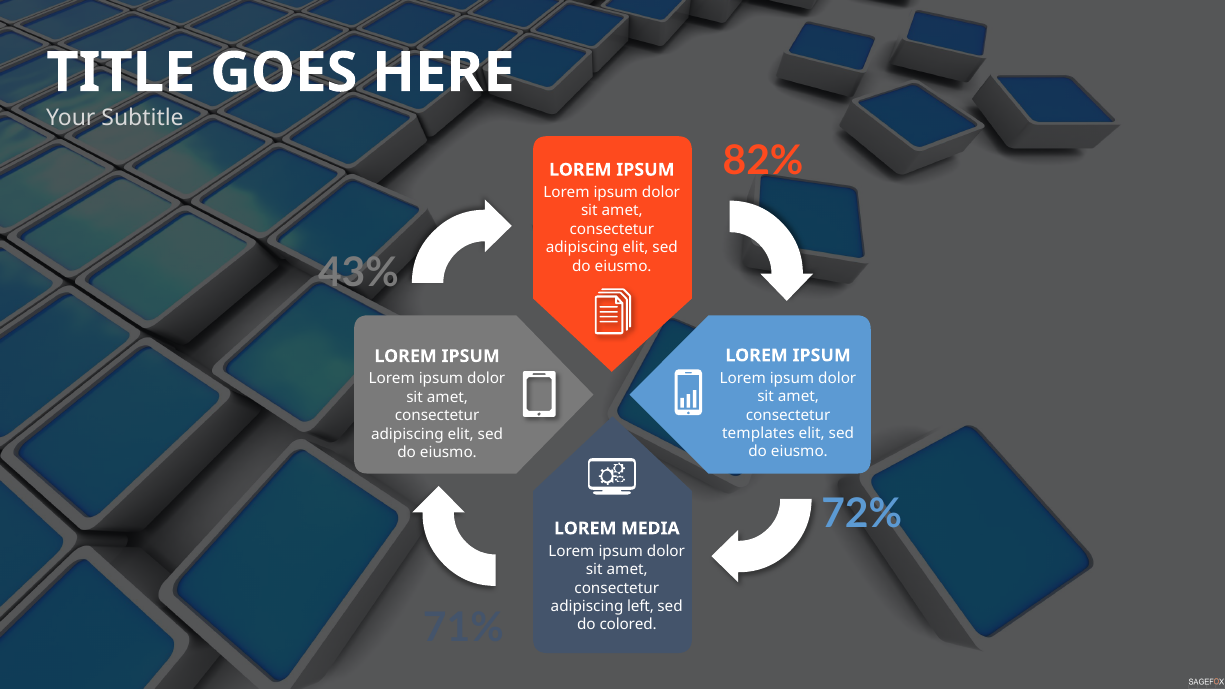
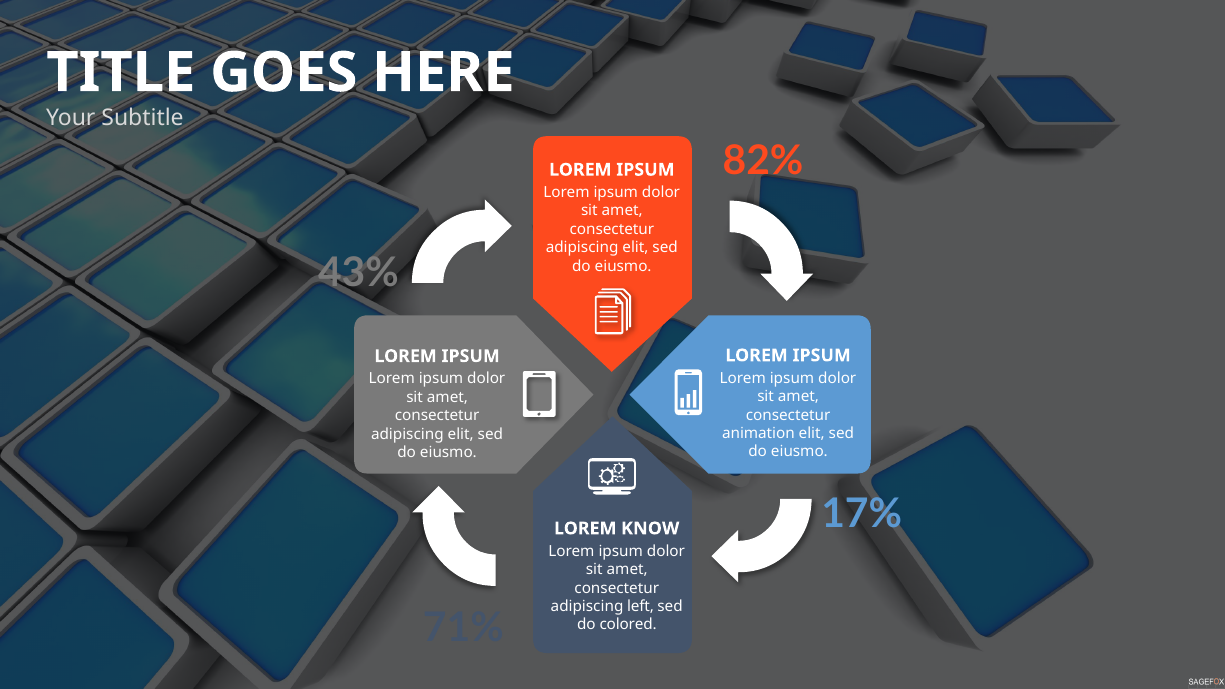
templates: templates -> animation
72%: 72% -> 17%
MEDIA: MEDIA -> KNOW
